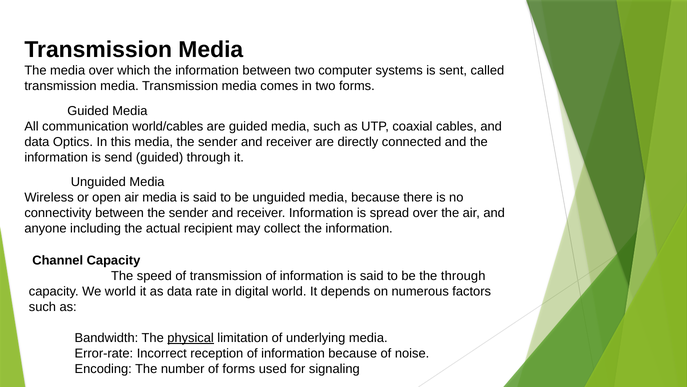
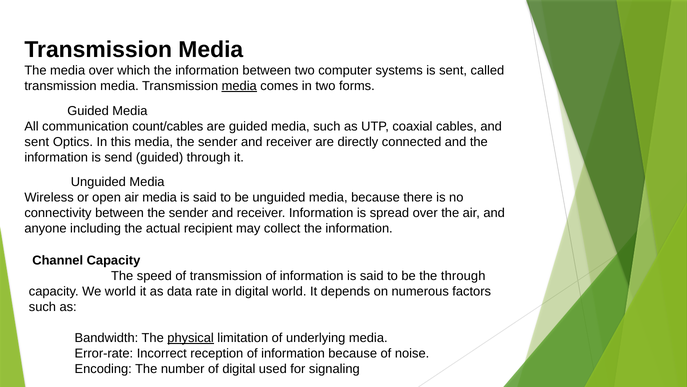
media at (239, 86) underline: none -> present
world/cables: world/cables -> count/cables
data at (37, 142): data -> sent
of forms: forms -> digital
